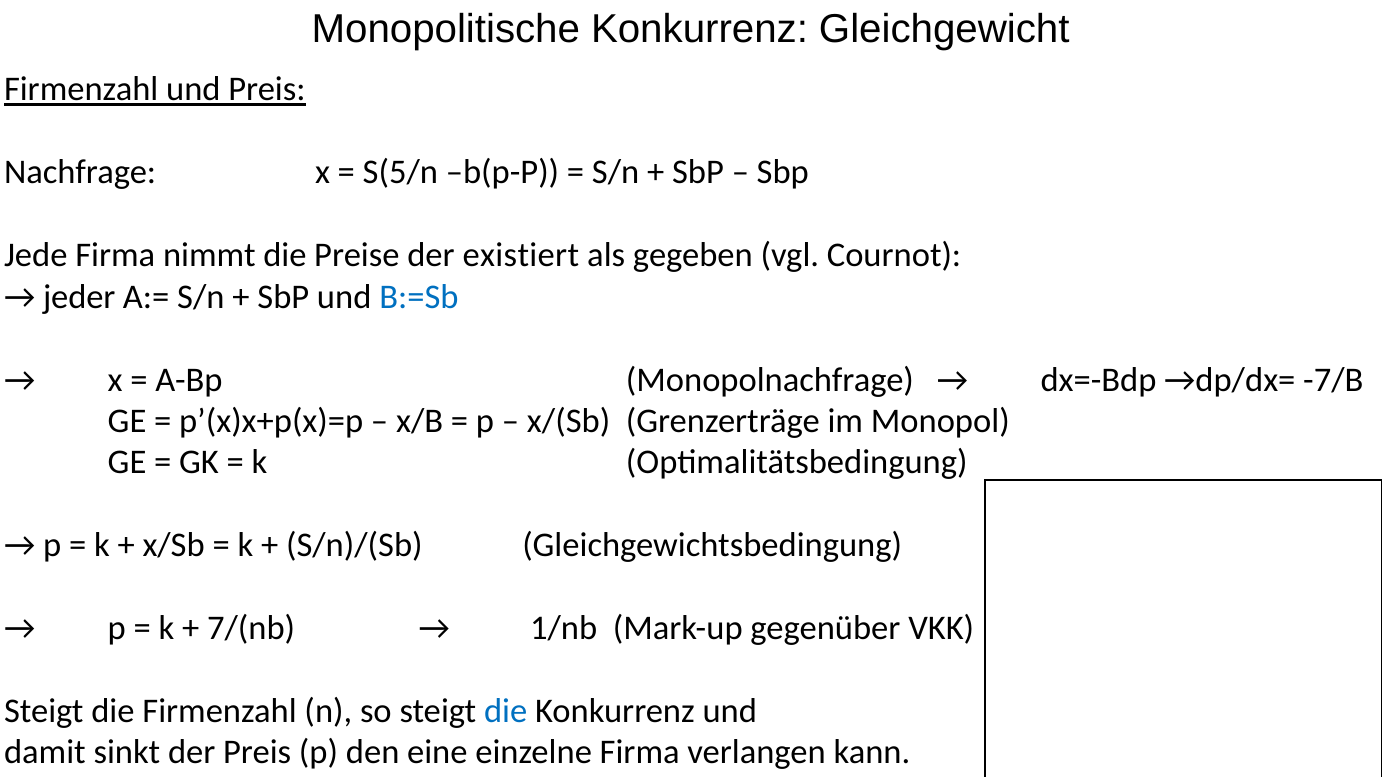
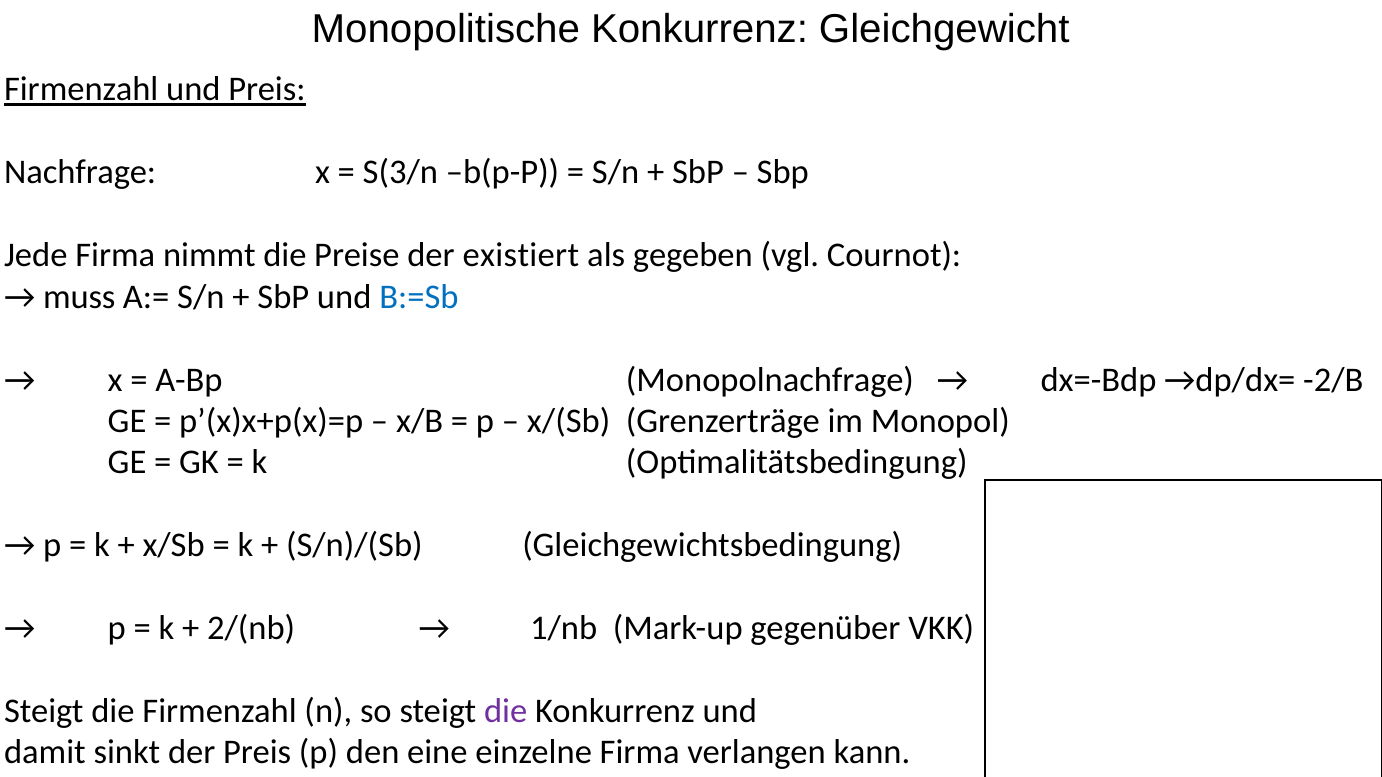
S(5/n: S(5/n -> S(3/n
jeder: jeder -> muss
-7/B: -7/B -> -2/B
7/(nb: 7/(nb -> 2/(nb
die at (506, 711) colour: blue -> purple
